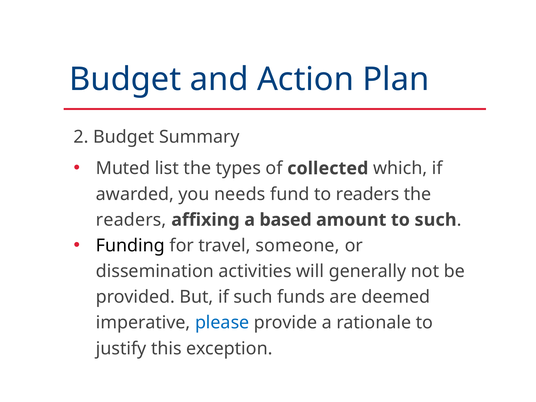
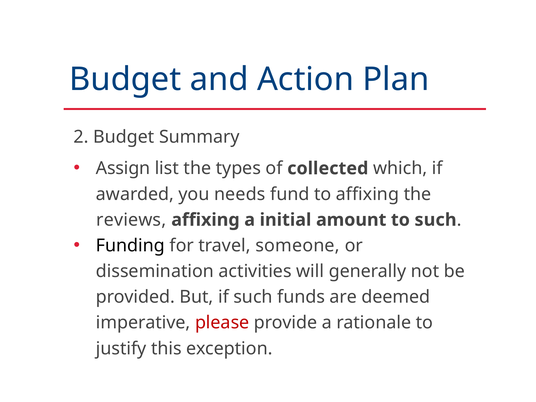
Muted: Muted -> Assign
to readers: readers -> affixing
readers at (131, 220): readers -> reviews
based: based -> initial
please colour: blue -> red
